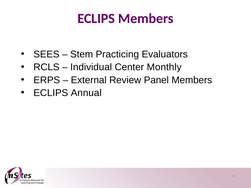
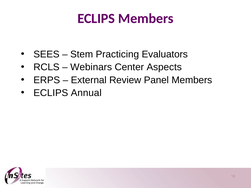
Individual: Individual -> Webinars
Monthly: Monthly -> Aspects
